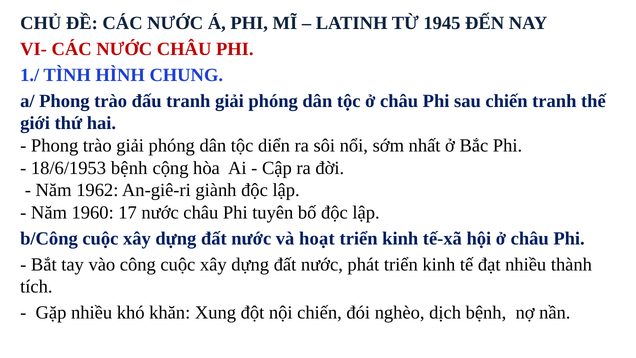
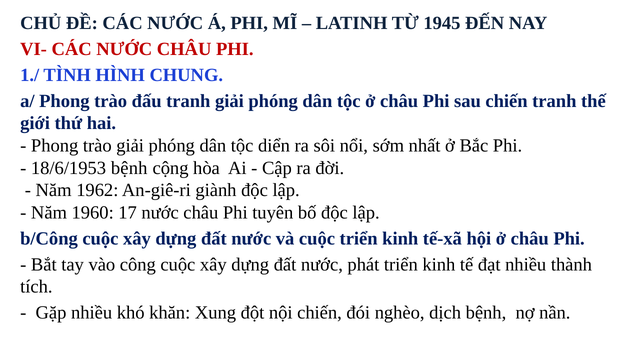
và hoạt: hoạt -> cuộc
